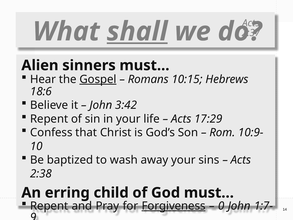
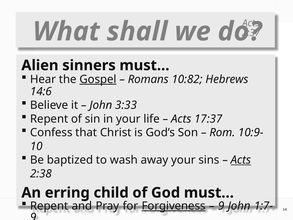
shall underline: present -> none
10:15: 10:15 -> 10:82
18:6: 18:6 -> 14:6
3:42: 3:42 -> 3:33
17:29: 17:29 -> 17:37
Acts at (241, 160) underline: none -> present
0 at (221, 206): 0 -> 9
